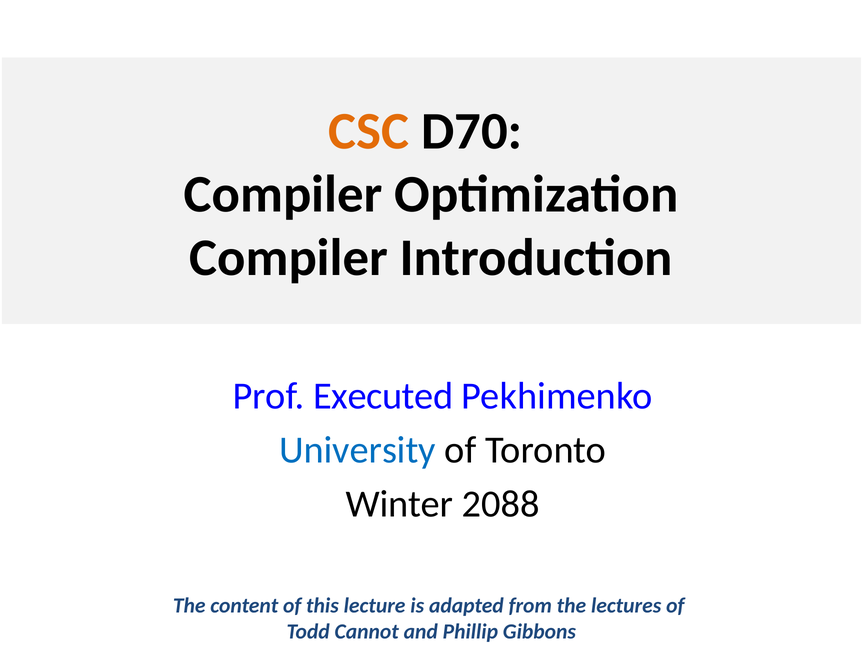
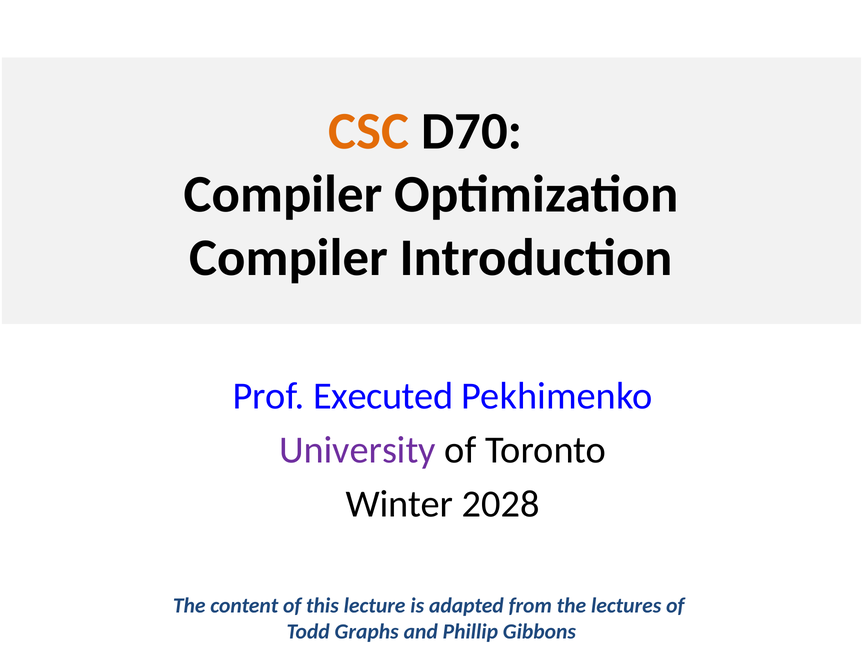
University colour: blue -> purple
2088: 2088 -> 2028
Cannot: Cannot -> Graphs
